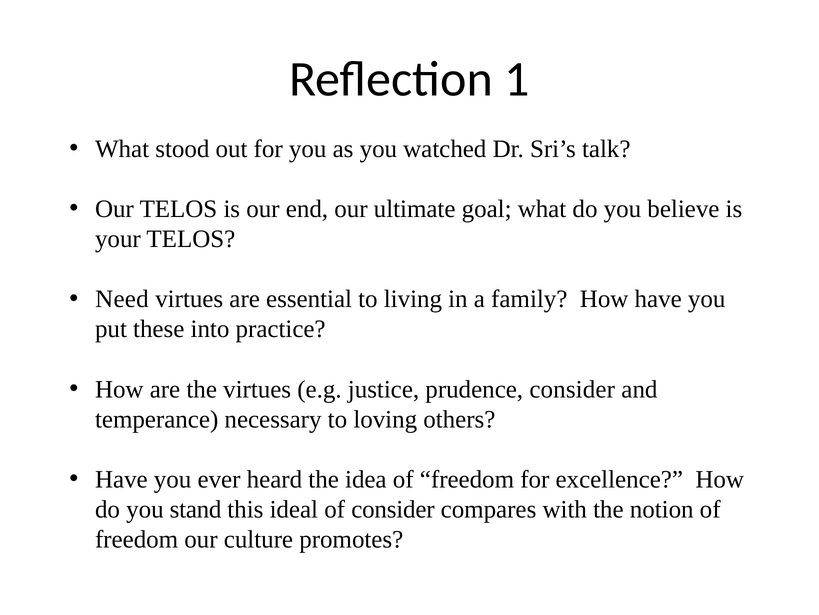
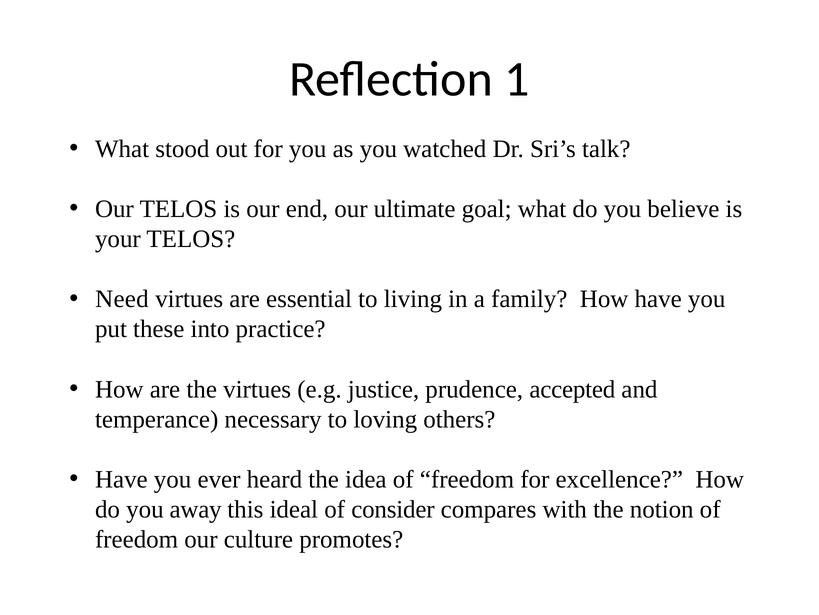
prudence consider: consider -> accepted
stand: stand -> away
